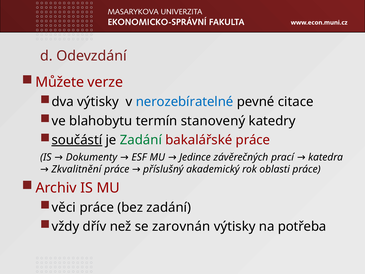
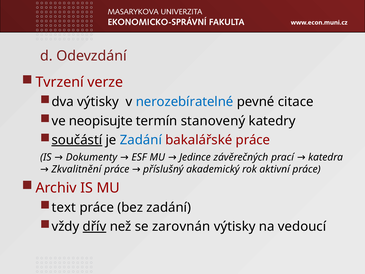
Můžete: Můžete -> Tvrzení
blahobytu: blahobytu -> neopisujte
Zadání at (141, 140) colour: green -> blue
oblasti: oblasti -> aktivní
věci: věci -> text
dřív underline: none -> present
potřeba: potřeba -> vedoucí
